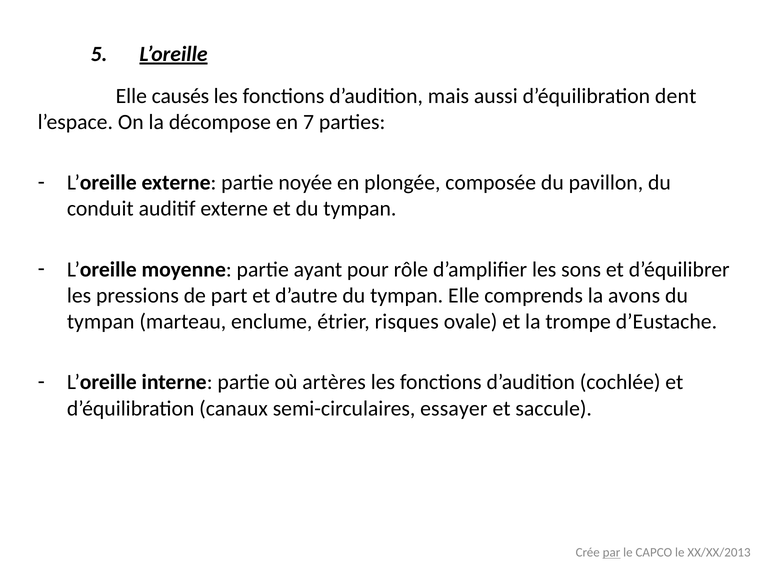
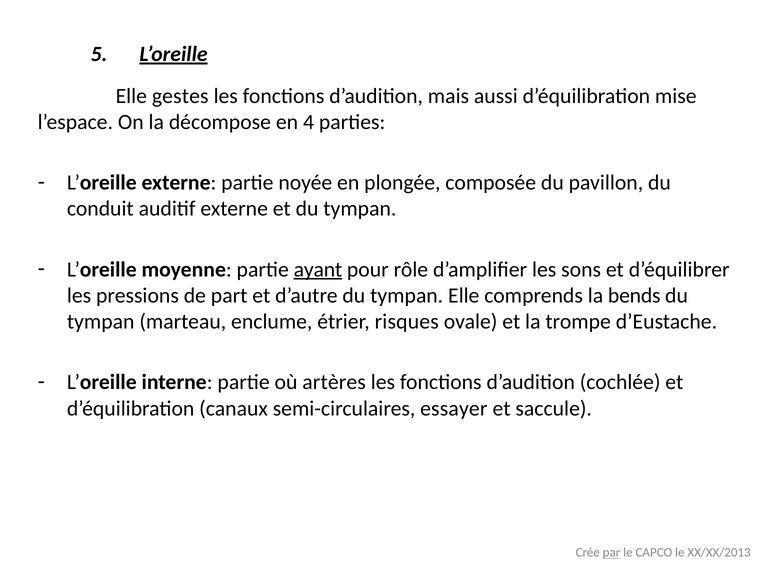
causés: causés -> gestes
dent: dent -> mise
7: 7 -> 4
ayant underline: none -> present
avons: avons -> bends
